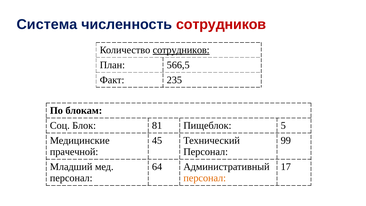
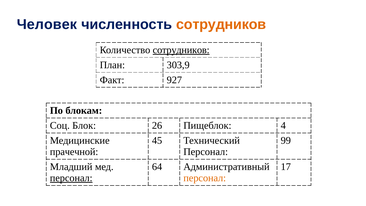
Система: Система -> Человек
сотрудников at (221, 24) colour: red -> orange
566,5: 566,5 -> 303,9
235: 235 -> 927
81: 81 -> 26
5: 5 -> 4
персонал at (71, 178) underline: none -> present
